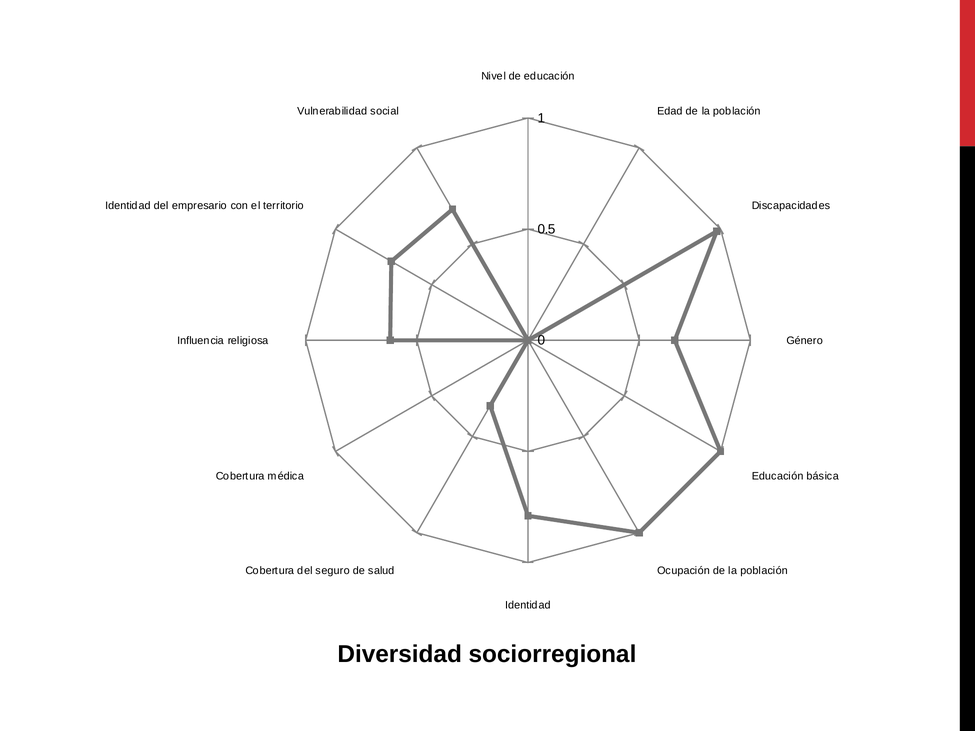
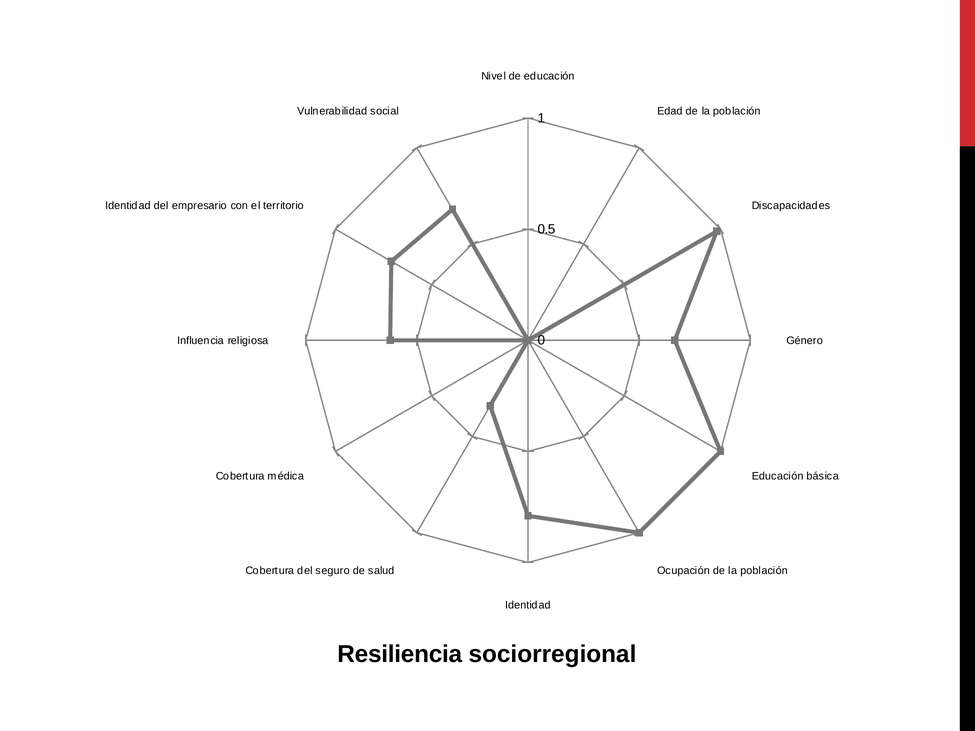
Diversidad: Diversidad -> Resiliencia
